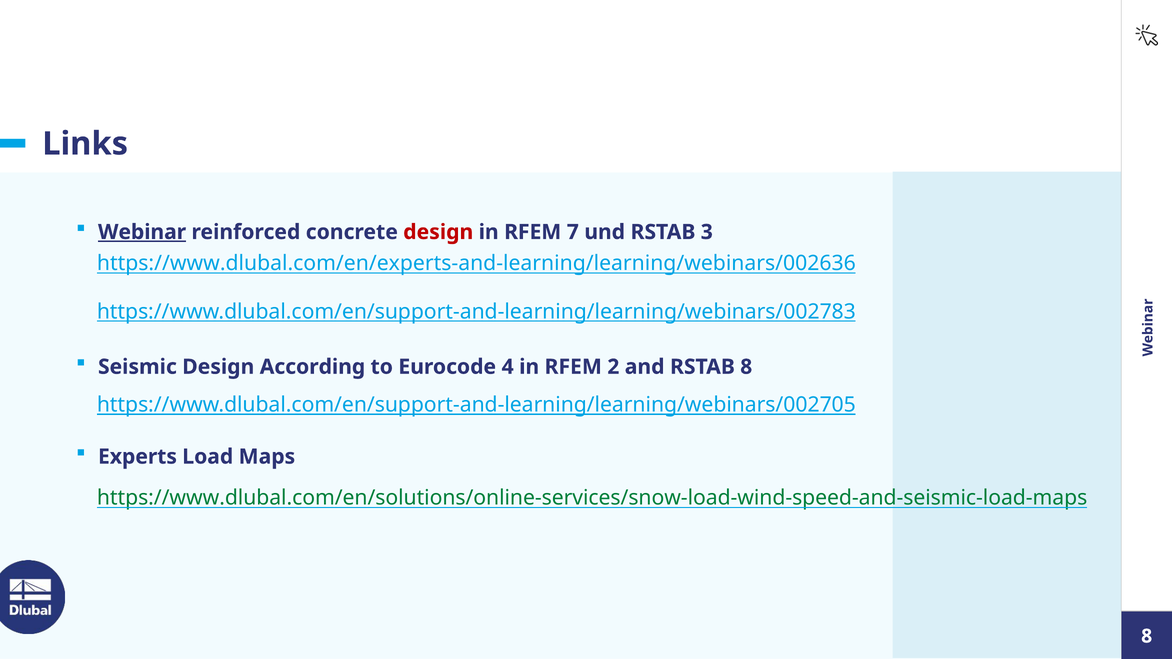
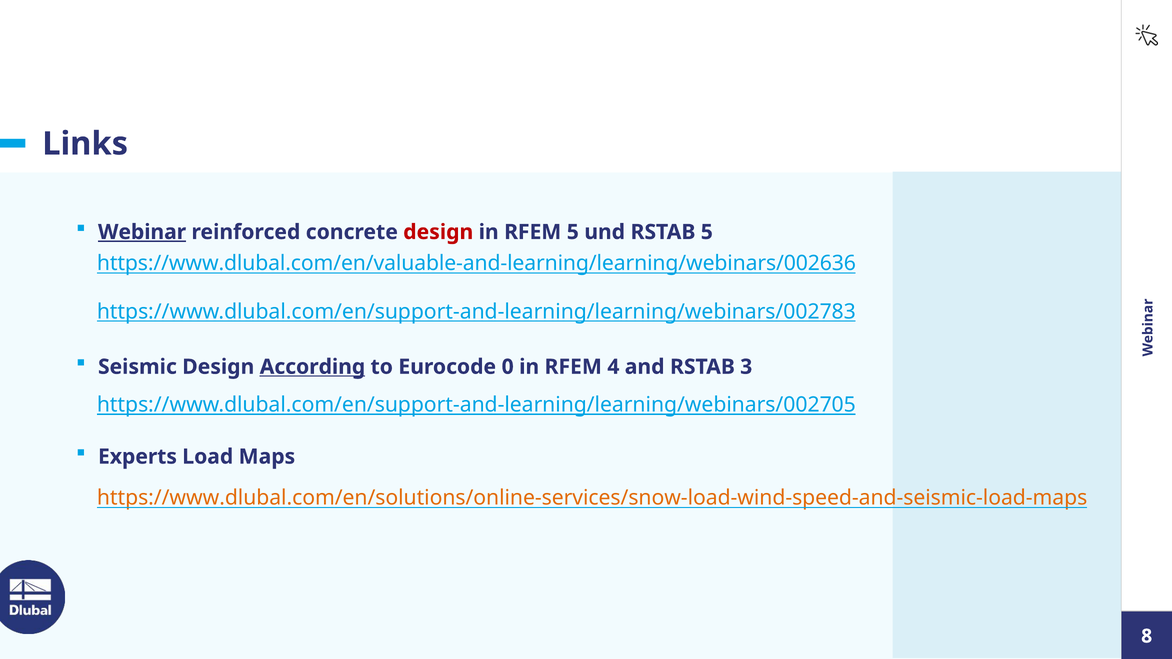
RFEM 7: 7 -> 5
RSTAB 3: 3 -> 5
https://www.dlubal.com/en/experts-and-learning/learning/webinars/002636: https://www.dlubal.com/en/experts-and-learning/learning/webinars/002636 -> https://www.dlubal.com/en/valuable-and-learning/learning/webinars/002636
According underline: none -> present
4: 4 -> 0
2: 2 -> 4
RSTAB 8: 8 -> 3
https://www.dlubal.com/en/solutions/online-services/snow-load-wind-speed-and-seismic-load-maps colour: green -> orange
